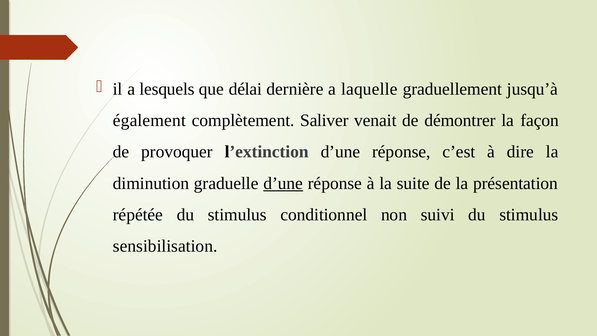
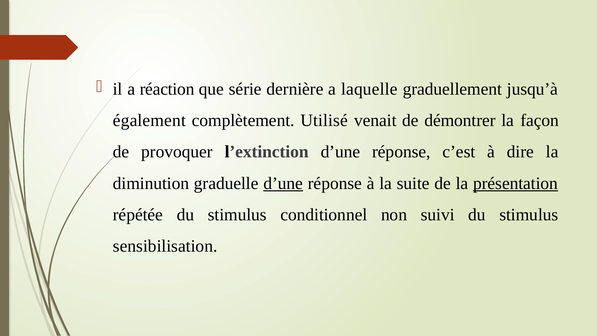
lesquels: lesquels -> réaction
délai: délai -> série
Saliver: Saliver -> Utilisé
présentation underline: none -> present
